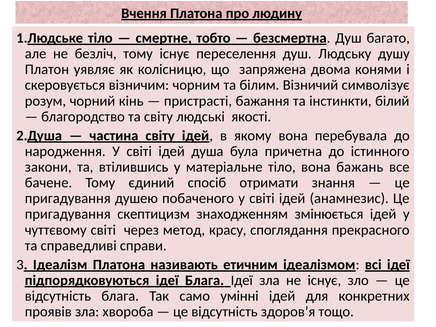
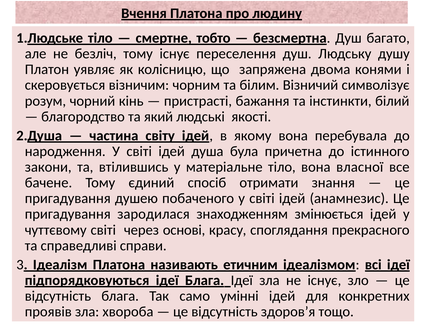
та світу: світу -> який
бажань: бажань -> власної
скептицизм: скептицизм -> зародилася
метод: метод -> основі
